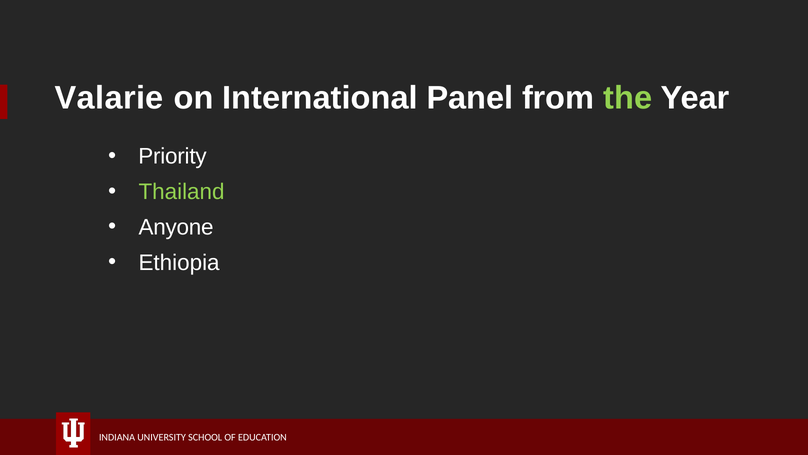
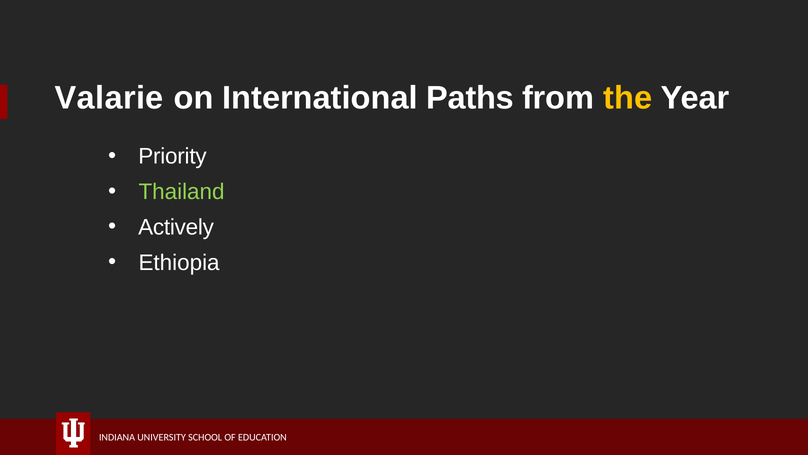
Panel: Panel -> Paths
the colour: light green -> yellow
Anyone: Anyone -> Actively
